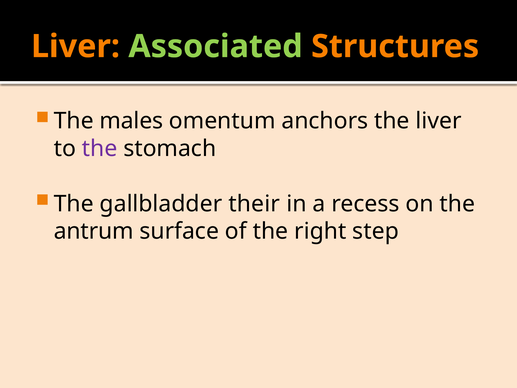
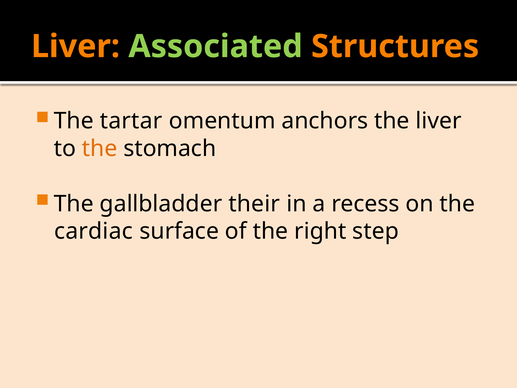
males: males -> tartar
the at (100, 149) colour: purple -> orange
antrum: antrum -> cardiac
